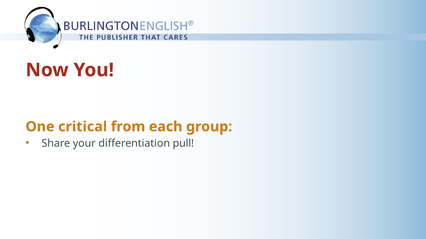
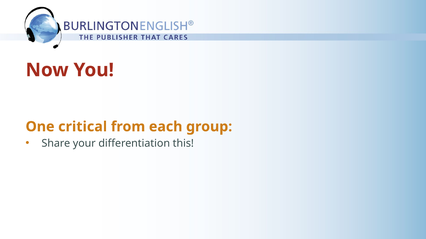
pull: pull -> this
